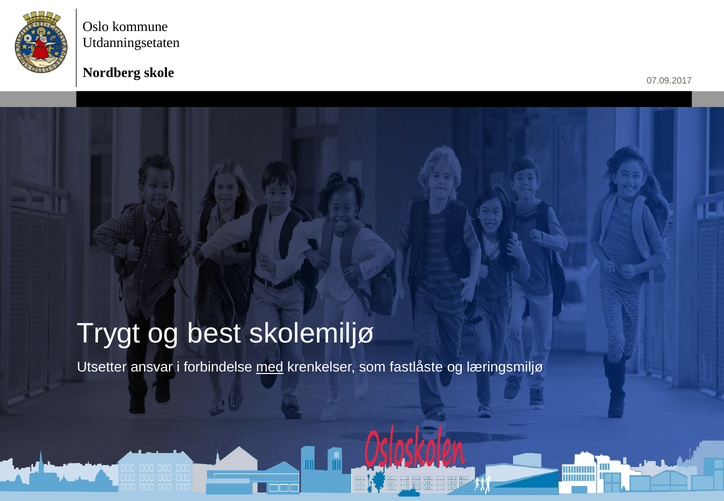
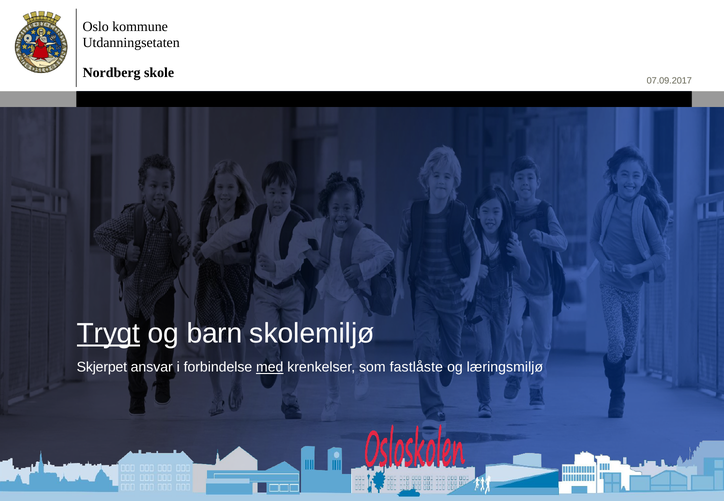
Trygt underline: none -> present
best: best -> barn
Utsetter: Utsetter -> Skjerpet
